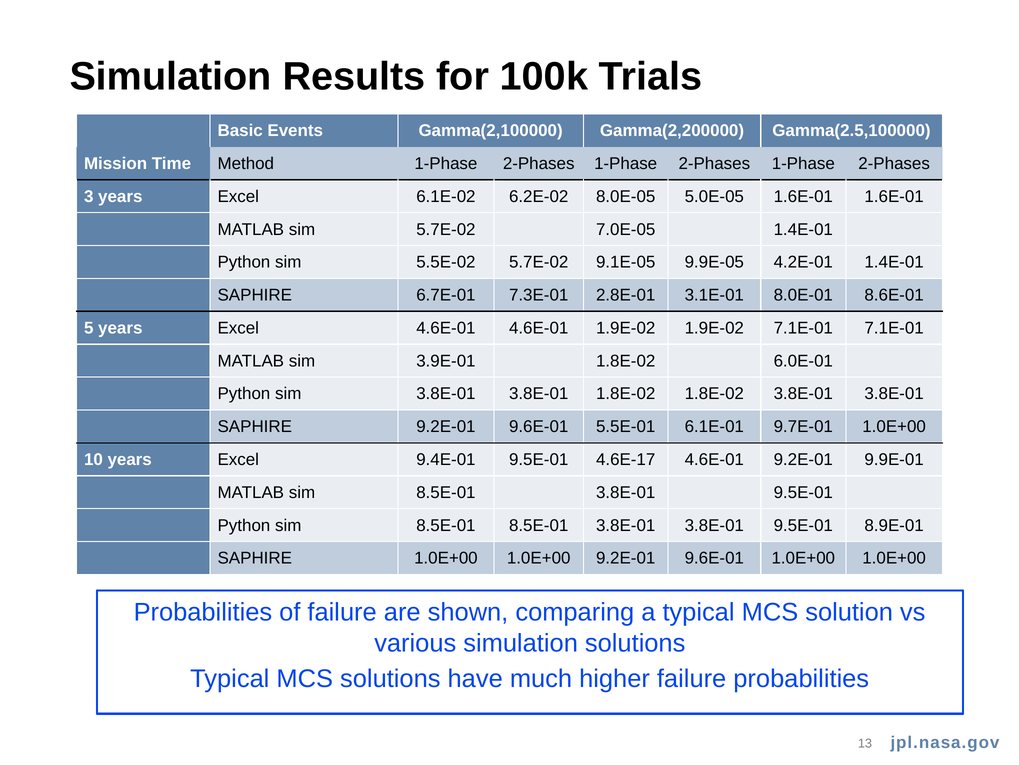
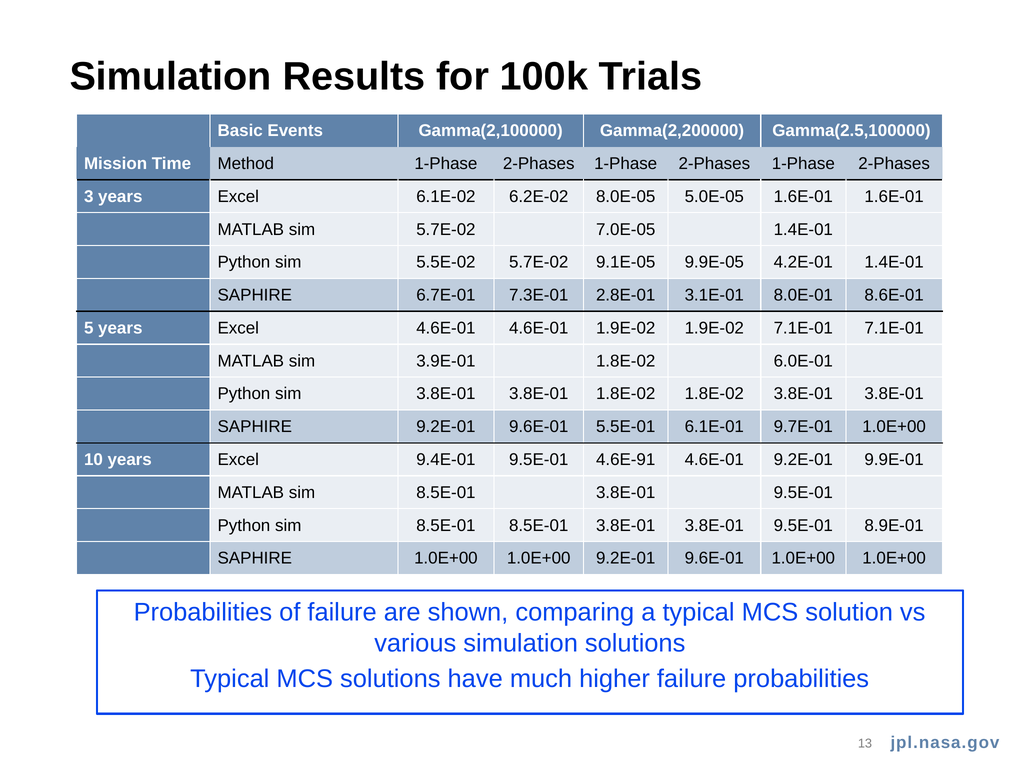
4.6E-17: 4.6E-17 -> 4.6E-91
